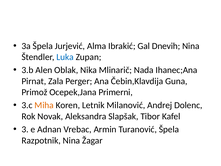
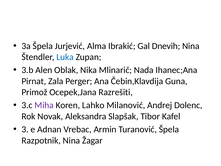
Primerni: Primerni -> Razrešiti
Miha colour: orange -> purple
Letnik: Letnik -> Lahko
